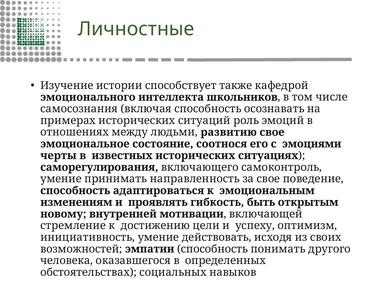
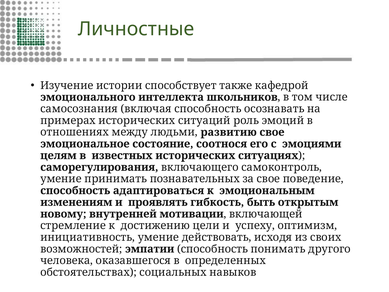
черты: черты -> целям
направленность: направленность -> познавательных
